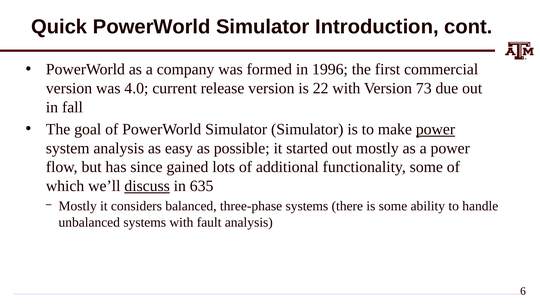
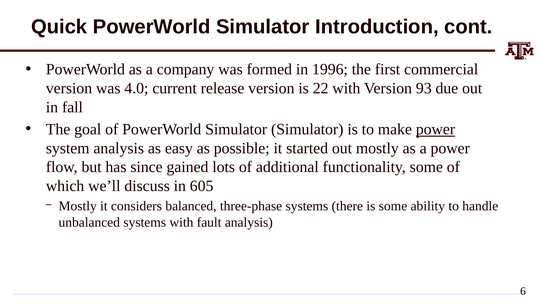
73: 73 -> 93
discuss underline: present -> none
635: 635 -> 605
